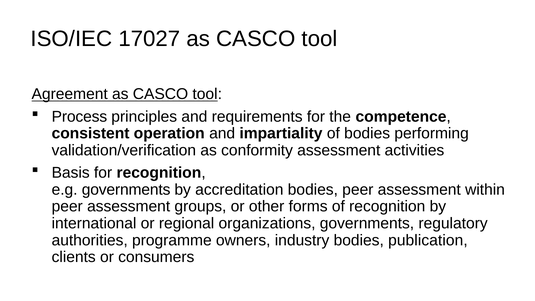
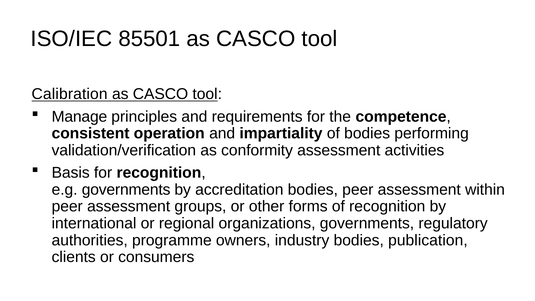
17027: 17027 -> 85501
Agreement: Agreement -> Calibration
Process: Process -> Manage
